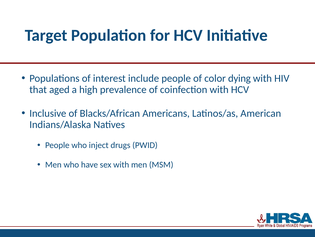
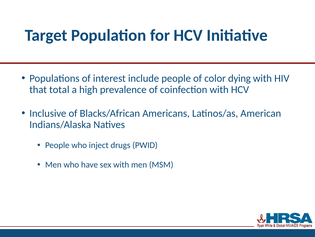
aged: aged -> total
